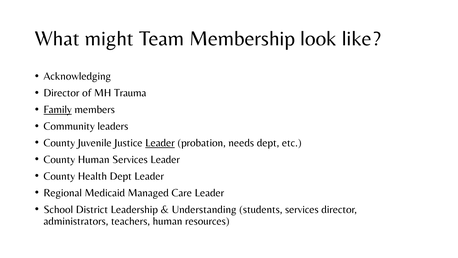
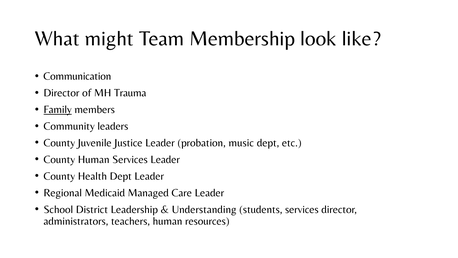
Acknowledging: Acknowledging -> Communication
Leader at (160, 143) underline: present -> none
needs: needs -> music
